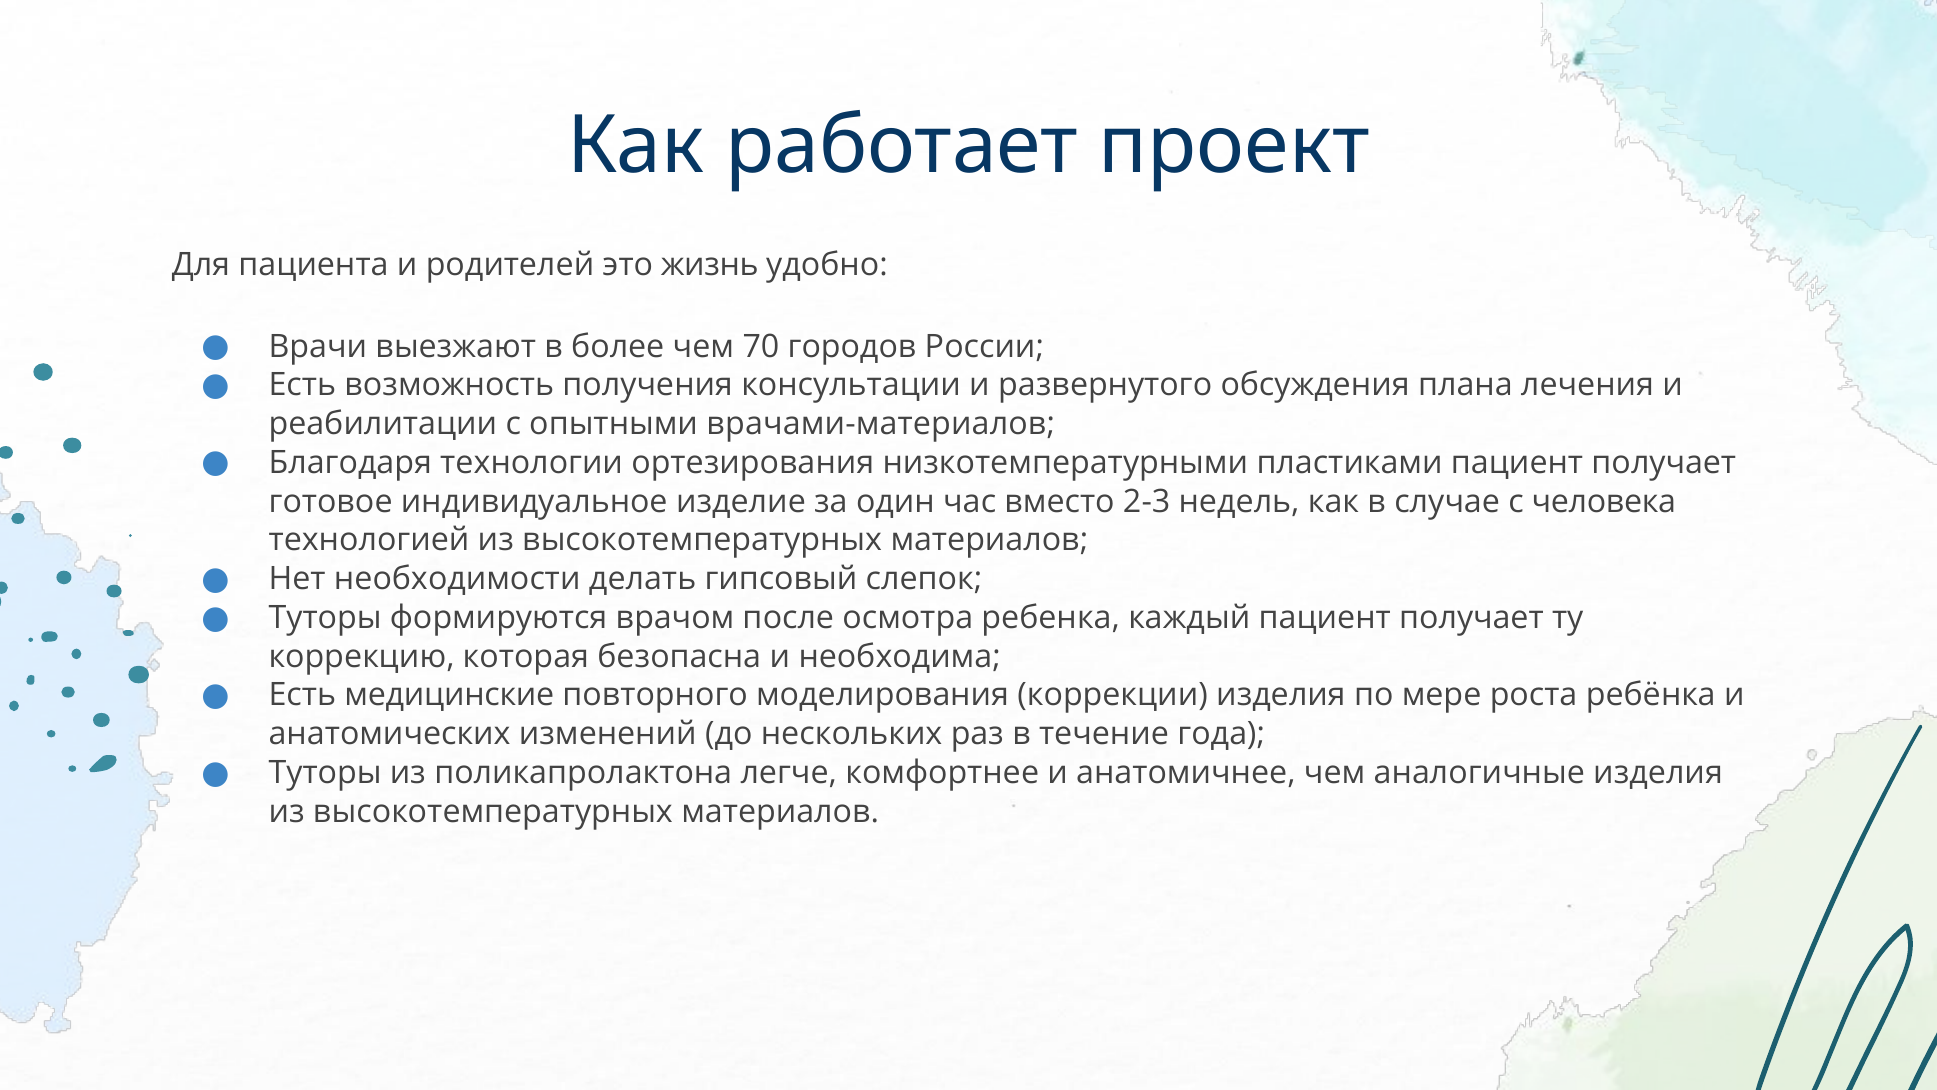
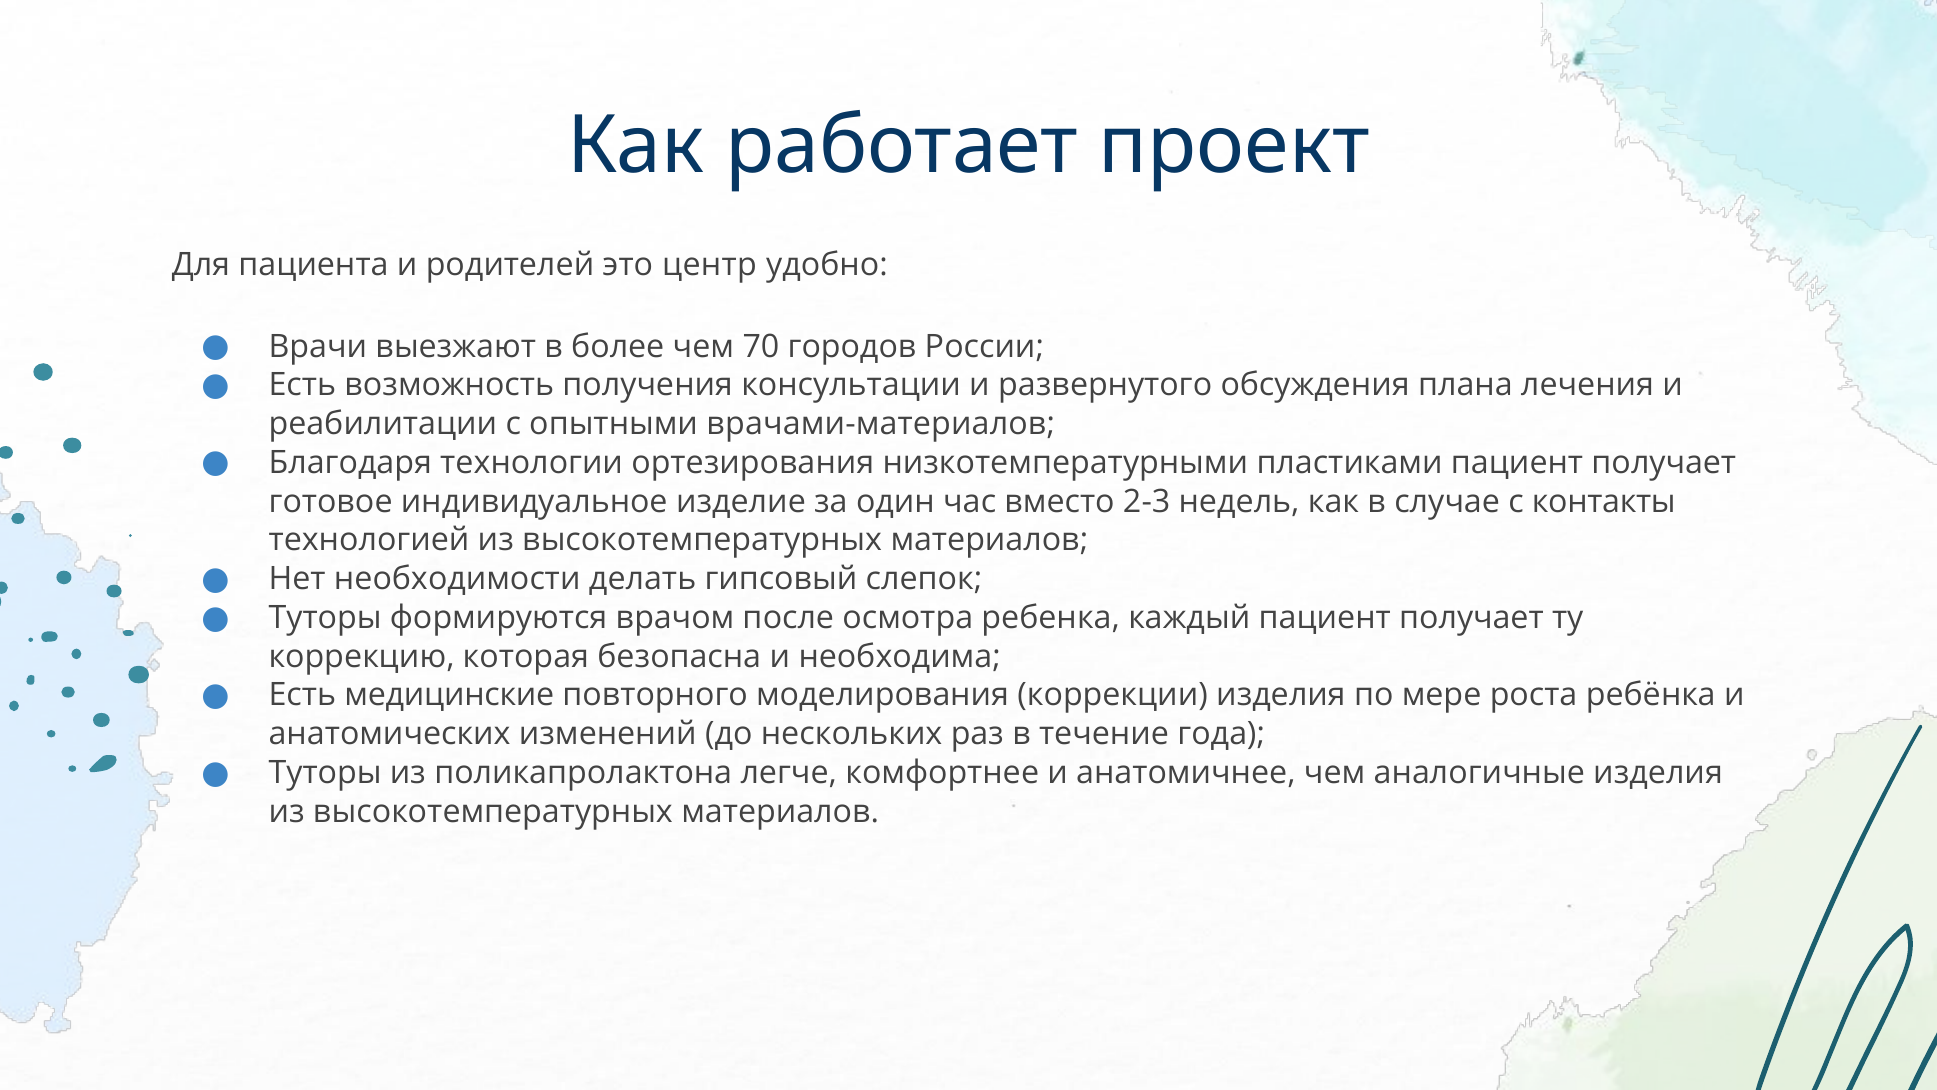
жизнь: жизнь -> центр
человека: человека -> контакты
